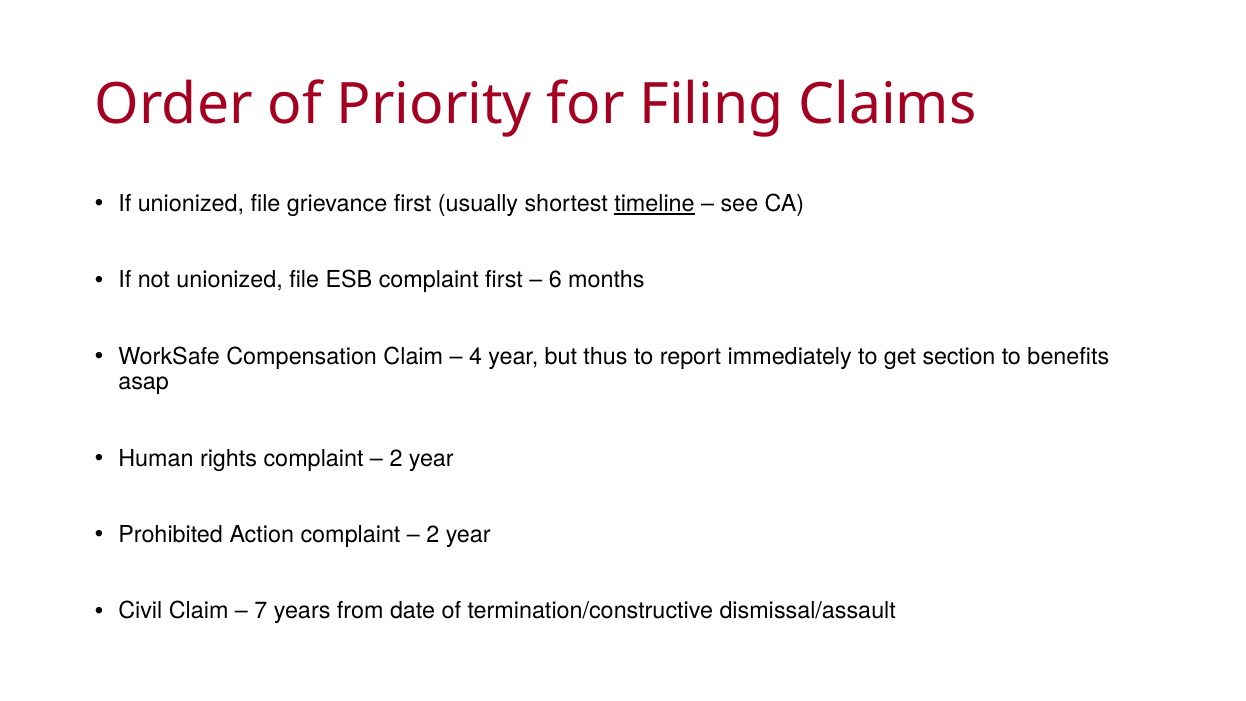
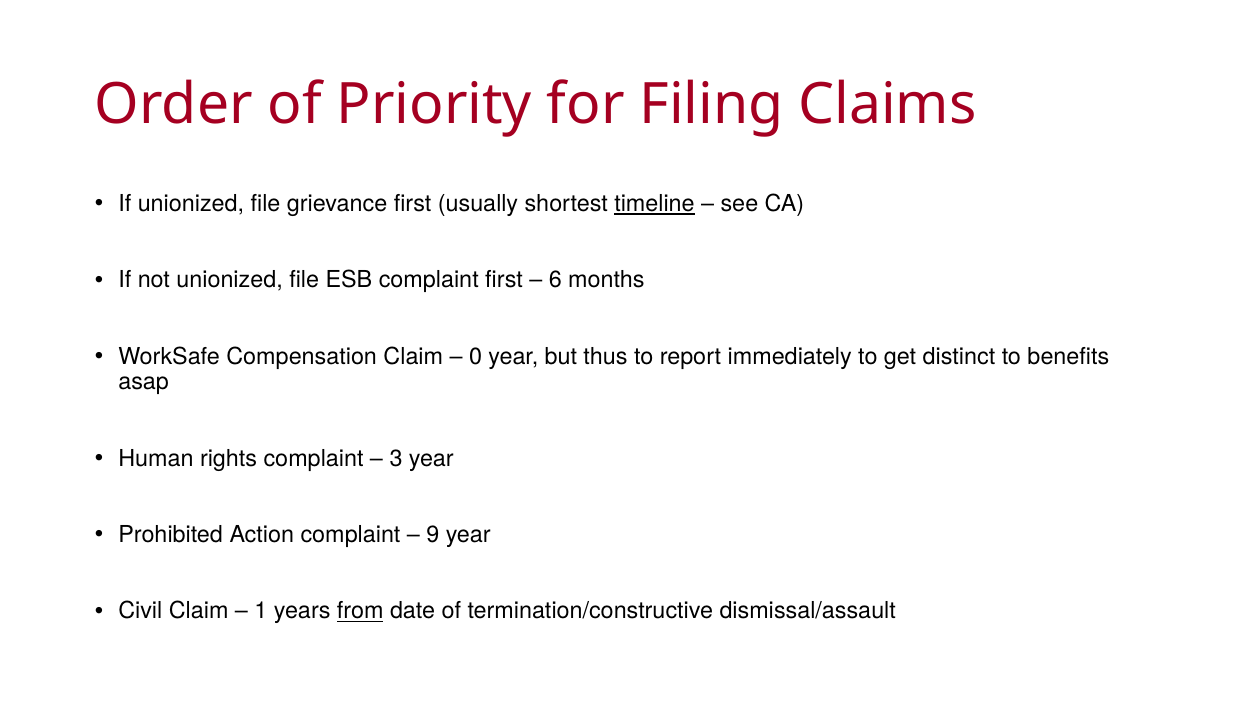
4: 4 -> 0
section: section -> distinct
2 at (396, 458): 2 -> 3
2 at (433, 535): 2 -> 9
7: 7 -> 1
from underline: none -> present
